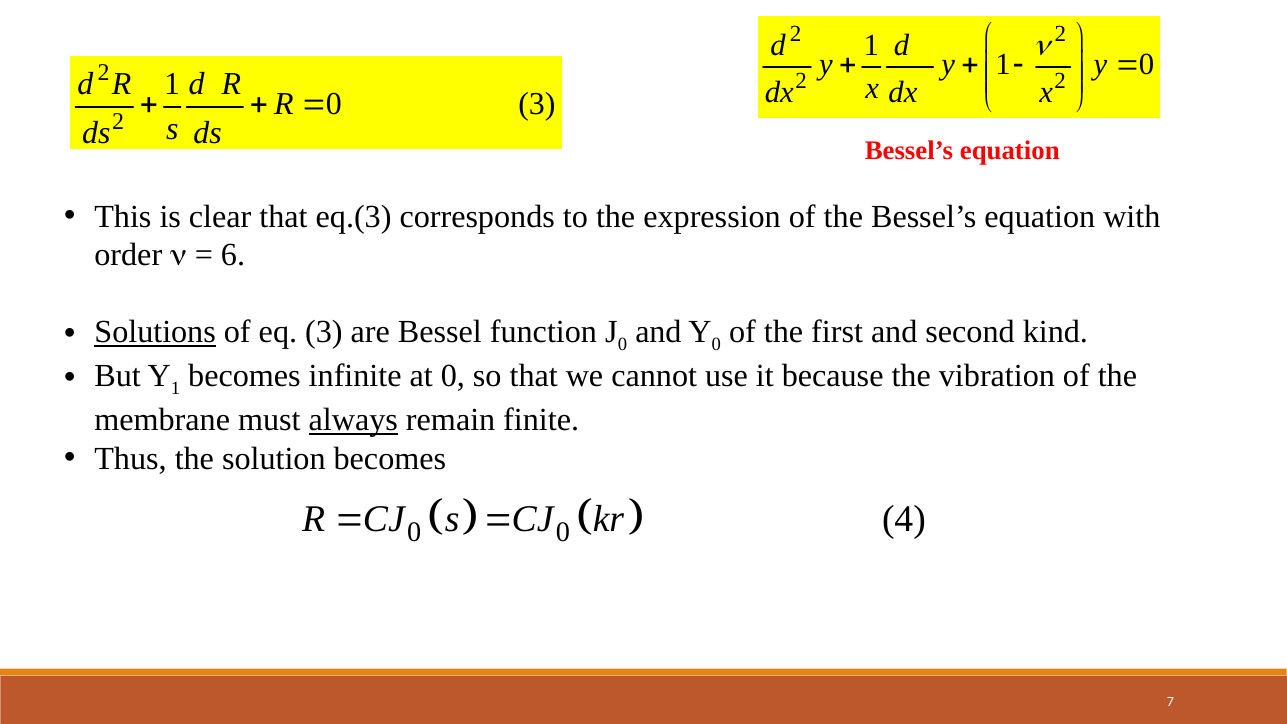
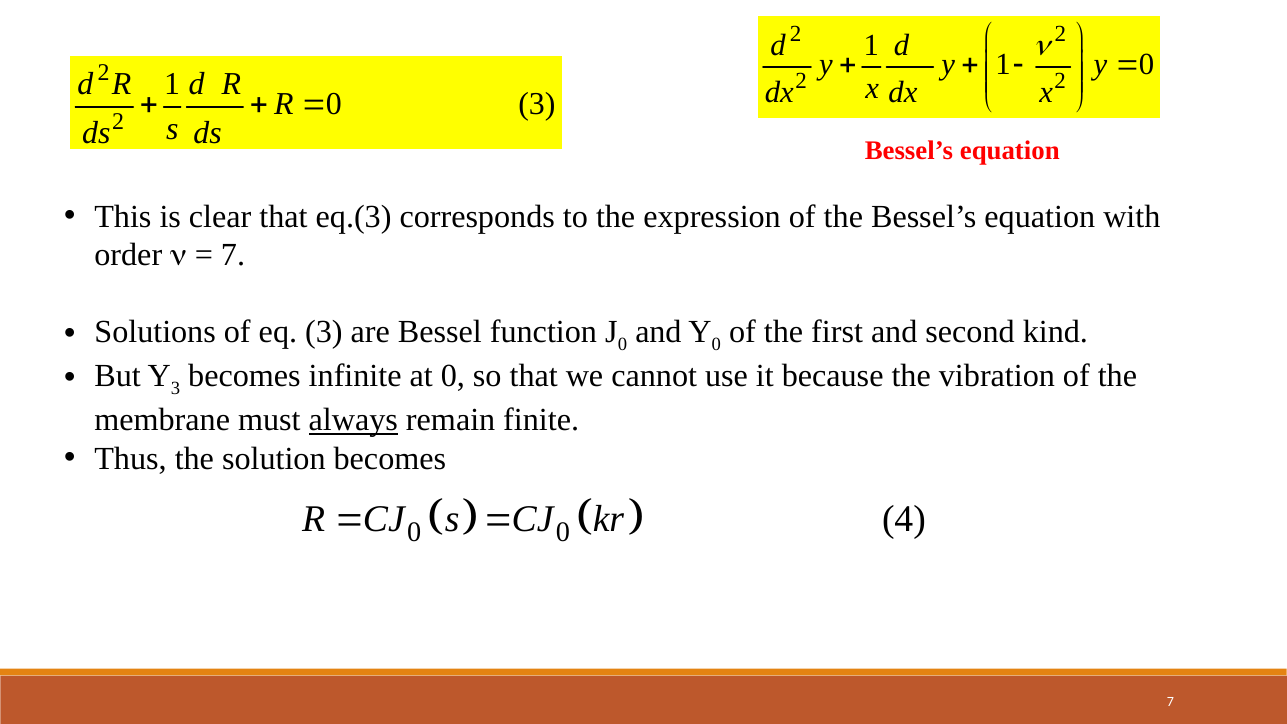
6 at (233, 255): 6 -> 7
Solutions underline: present -> none
1 at (175, 389): 1 -> 3
